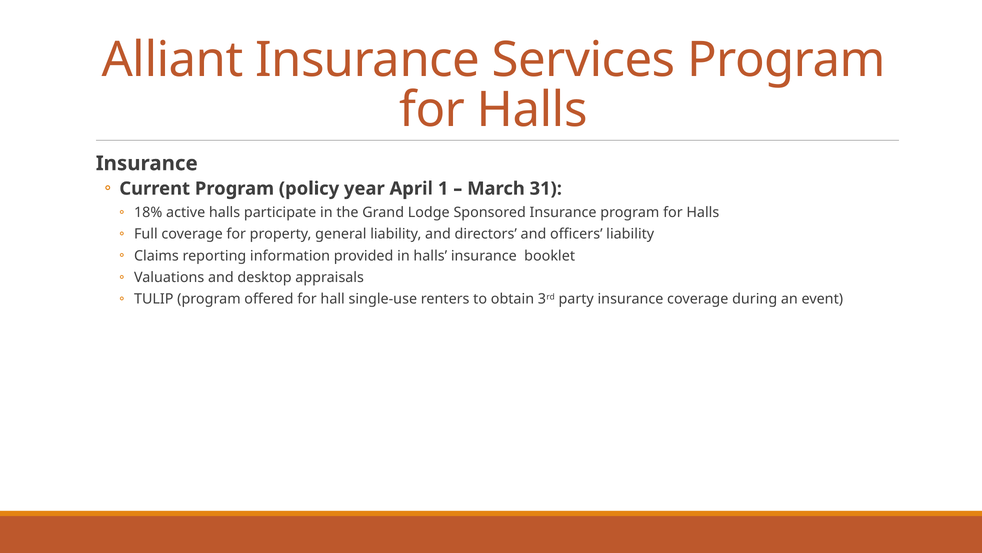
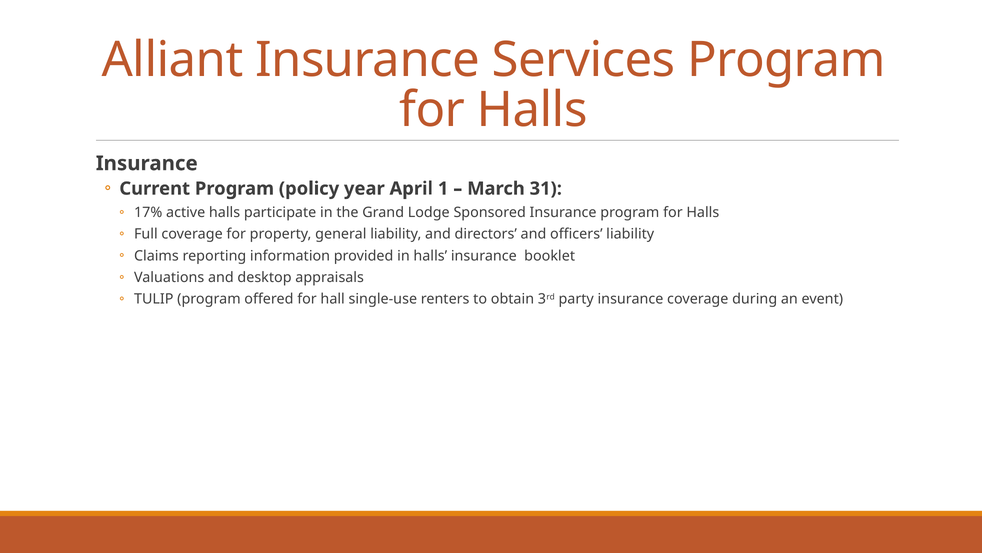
18%: 18% -> 17%
